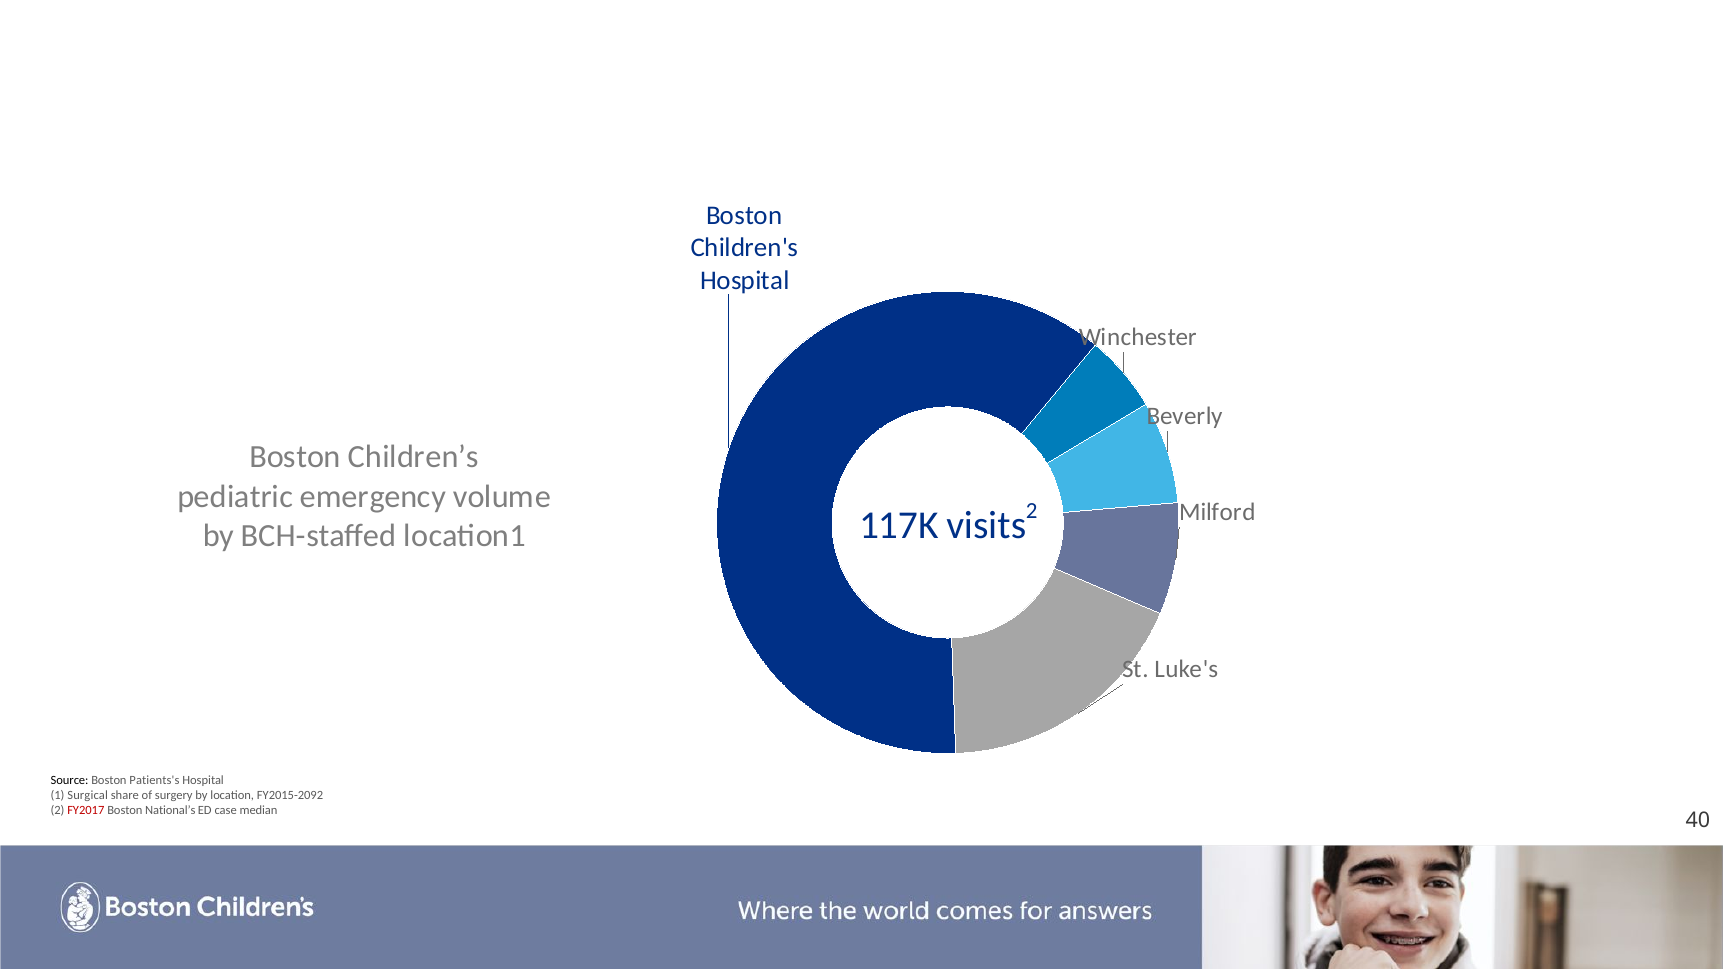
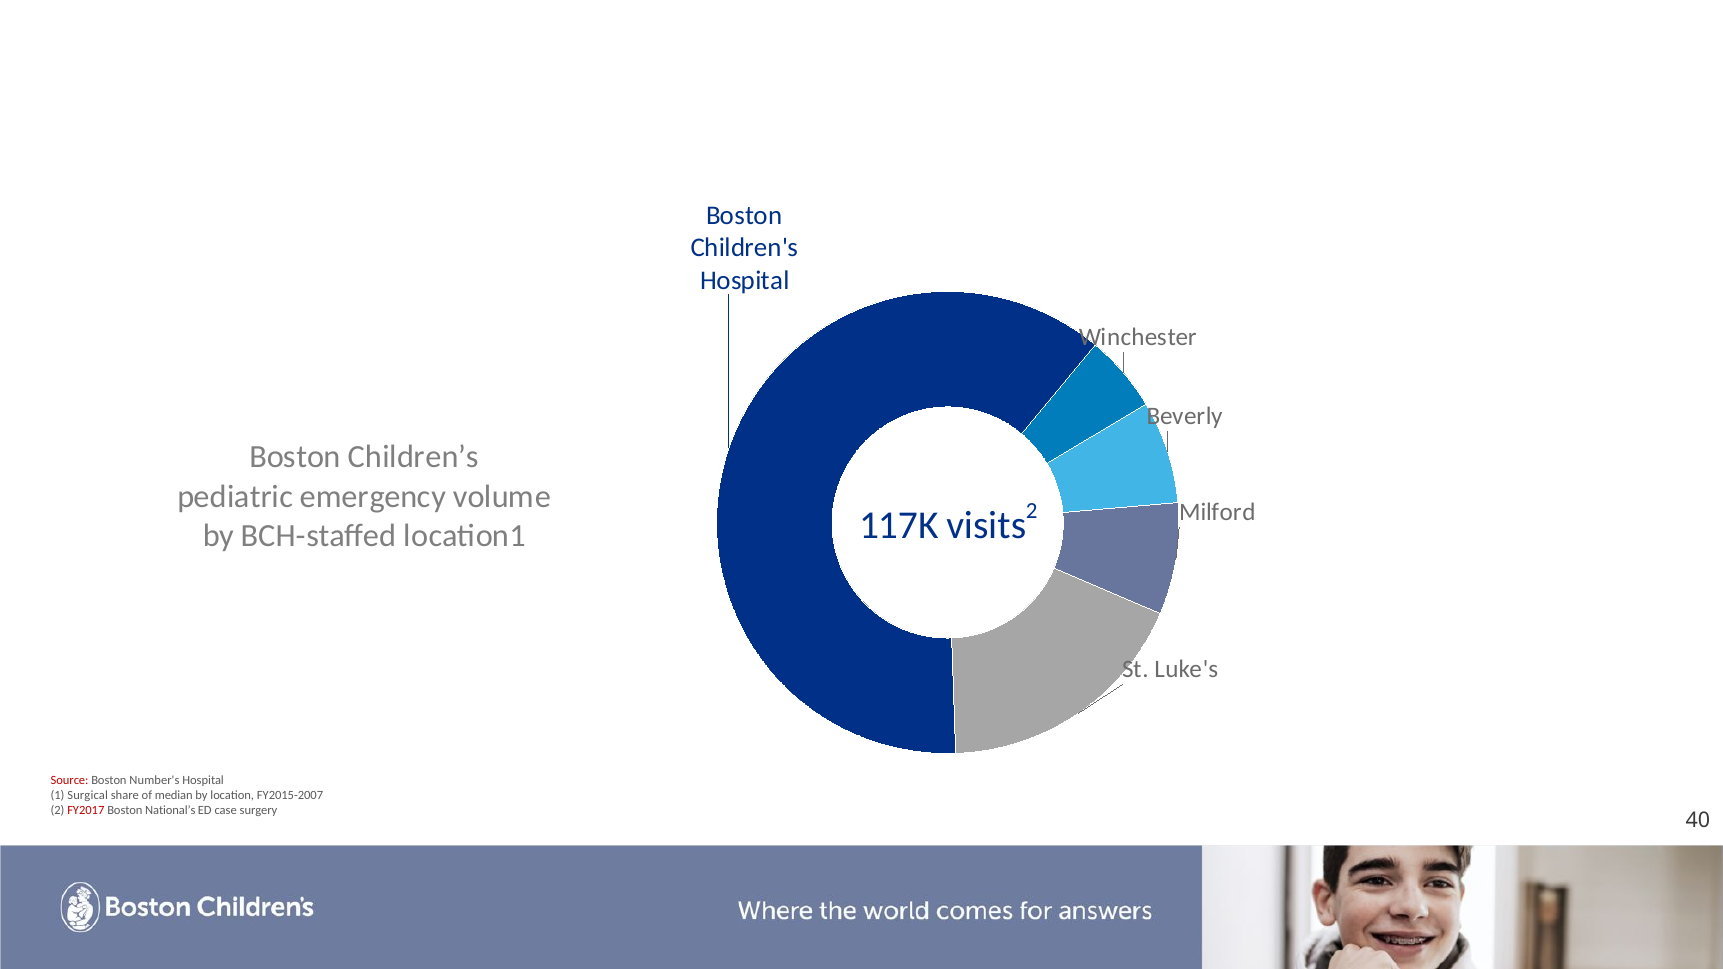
Source colour: black -> red
Patients's: Patients's -> Number's
surgery: surgery -> median
FY2015-2092: FY2015-2092 -> FY2015-2007
median: median -> surgery
